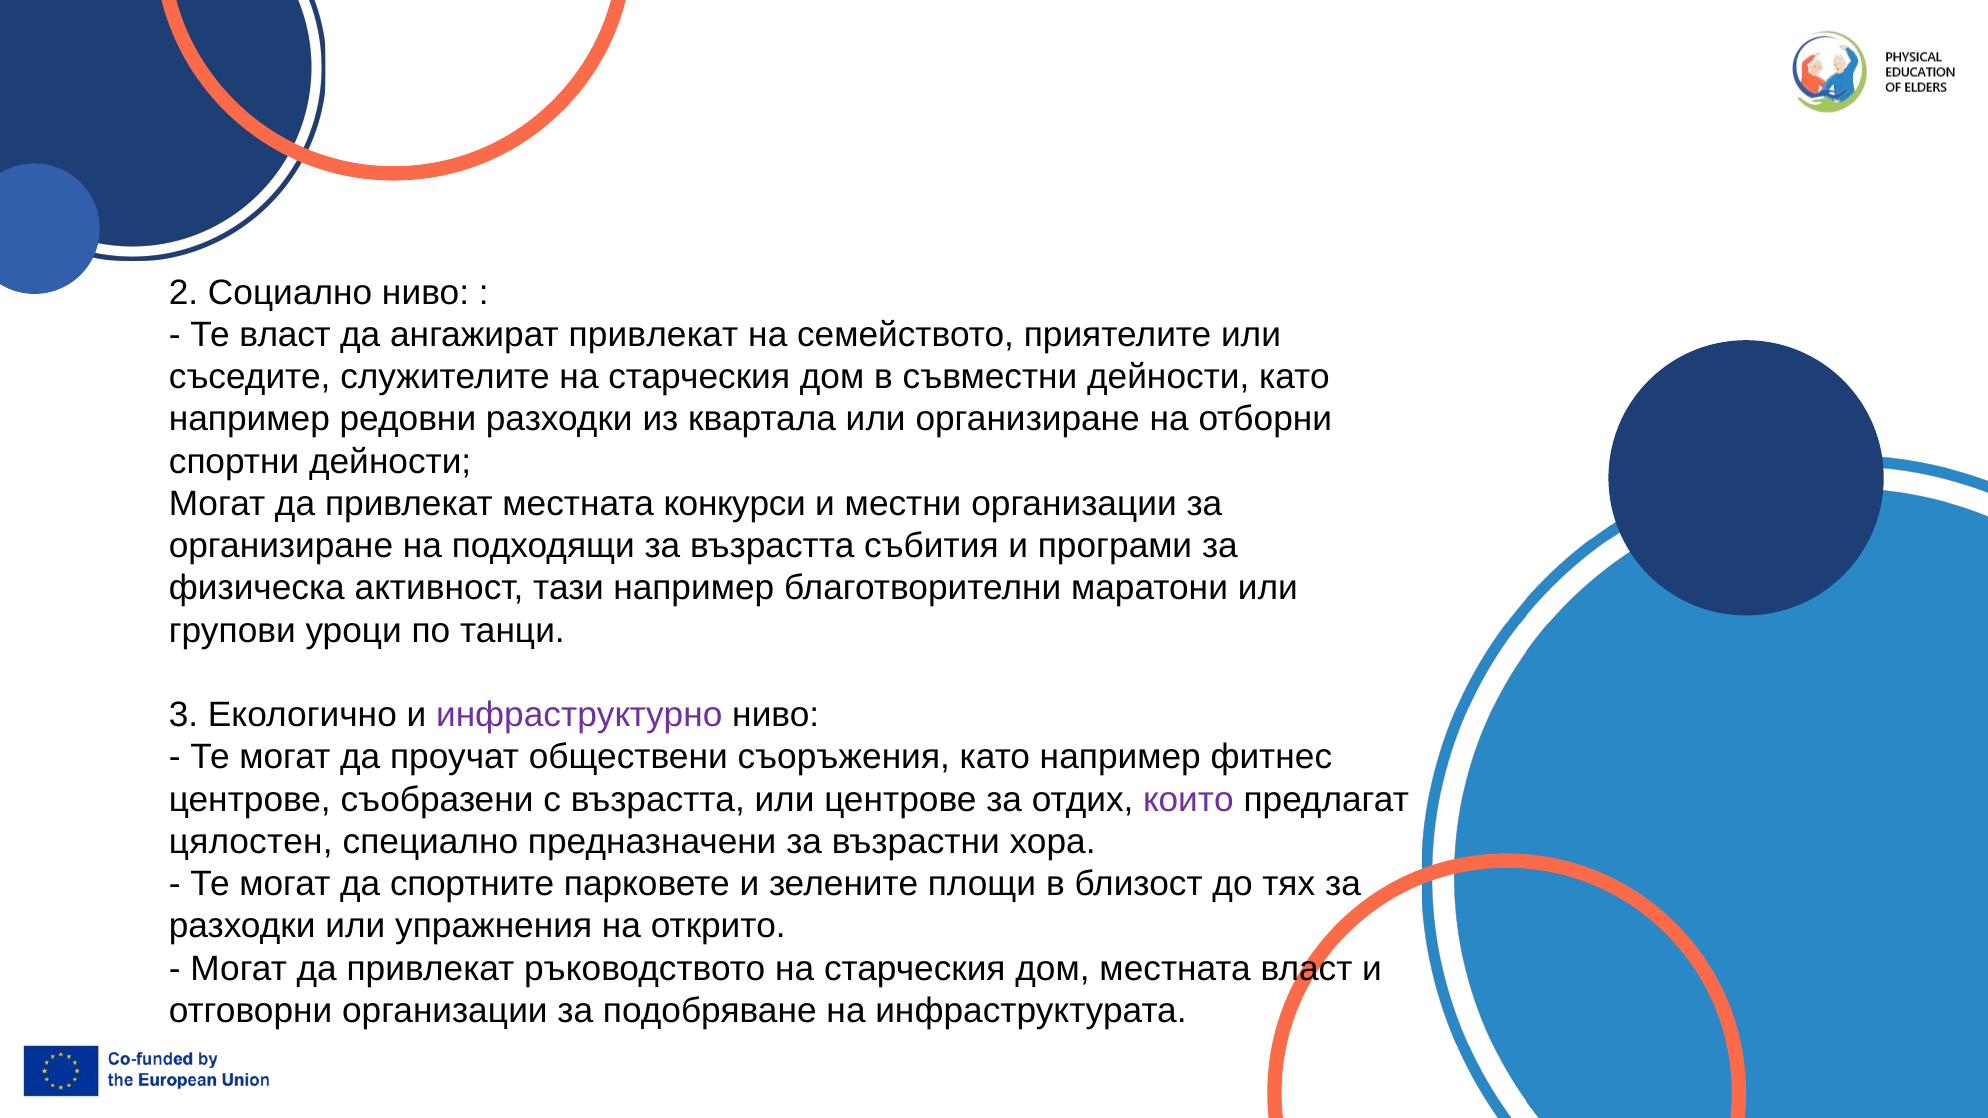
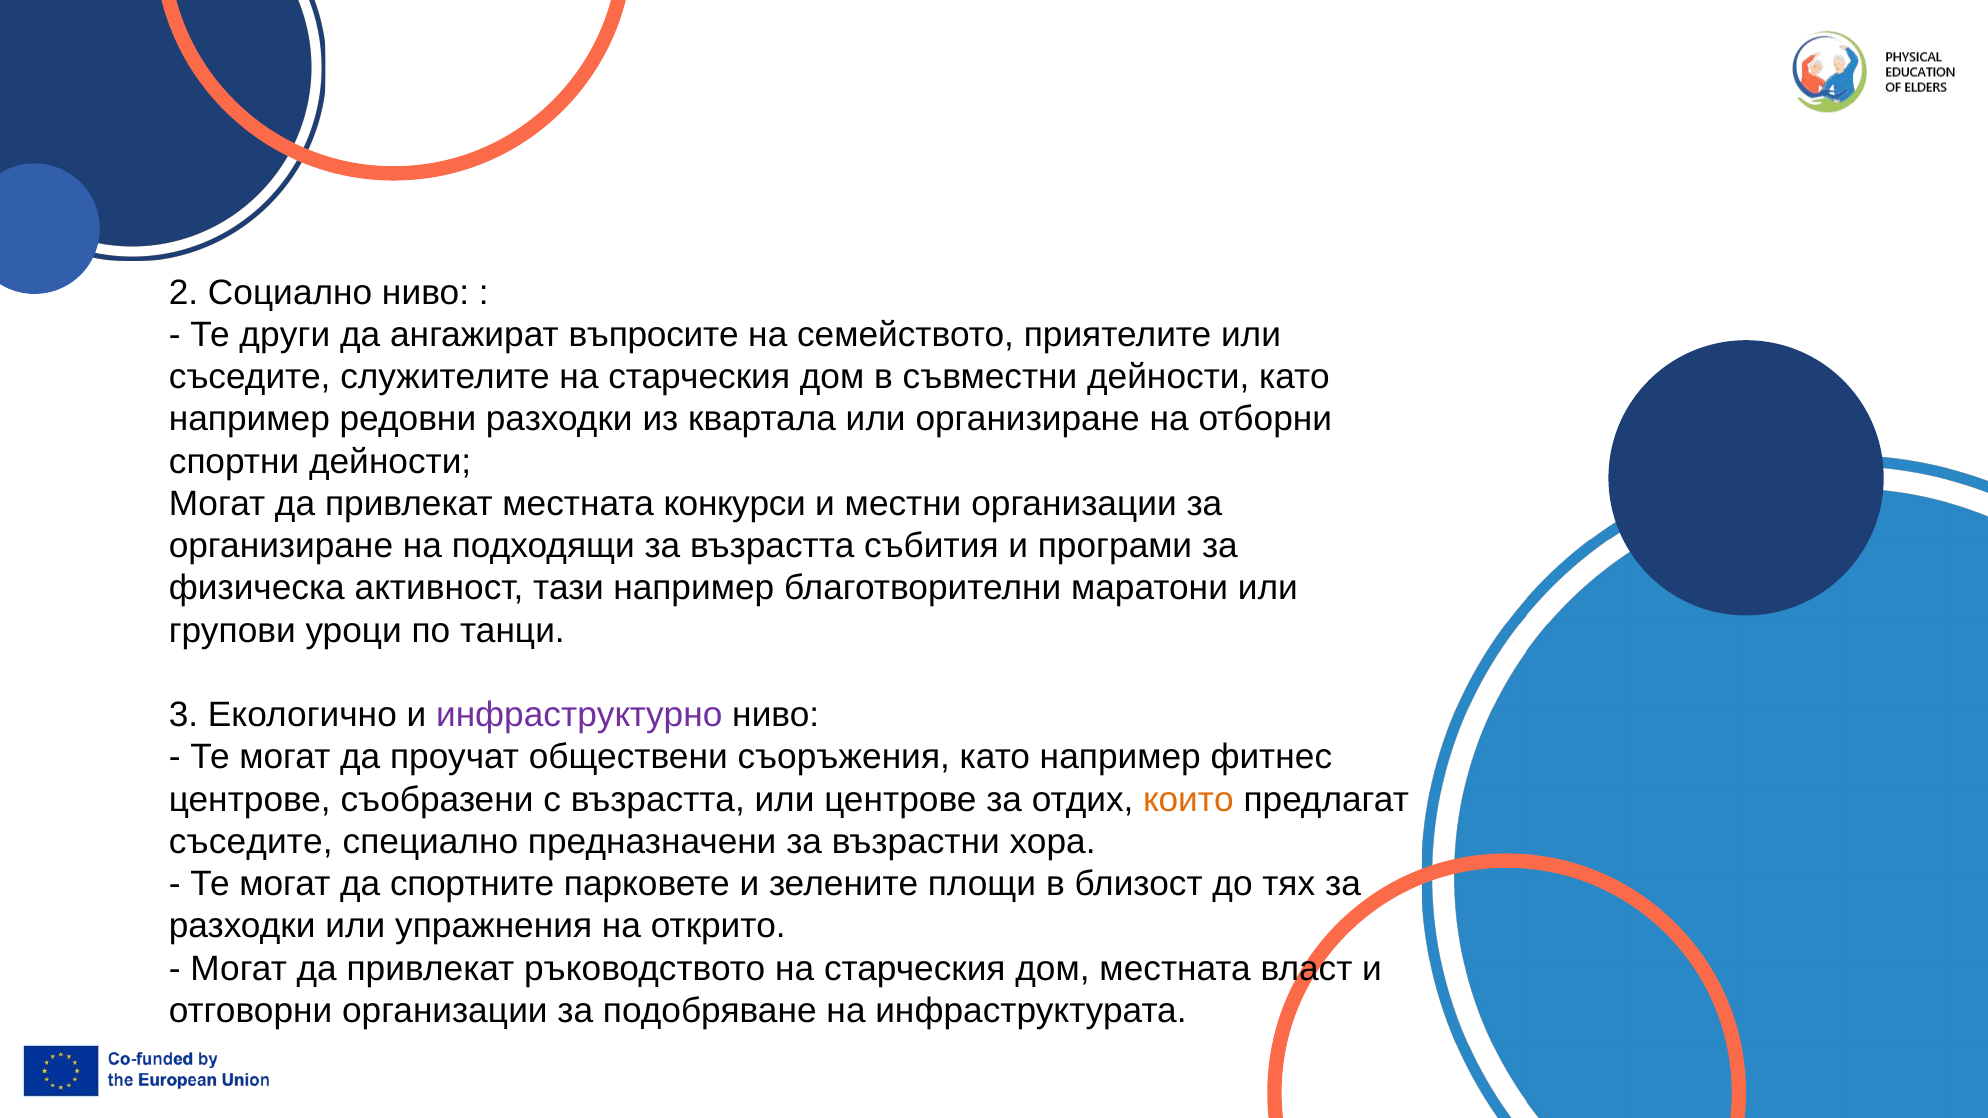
Те власт: власт -> други
ангажират привлекат: привлекат -> въпросите
които colour: purple -> orange
цялостен at (251, 842): цялостен -> съседите
